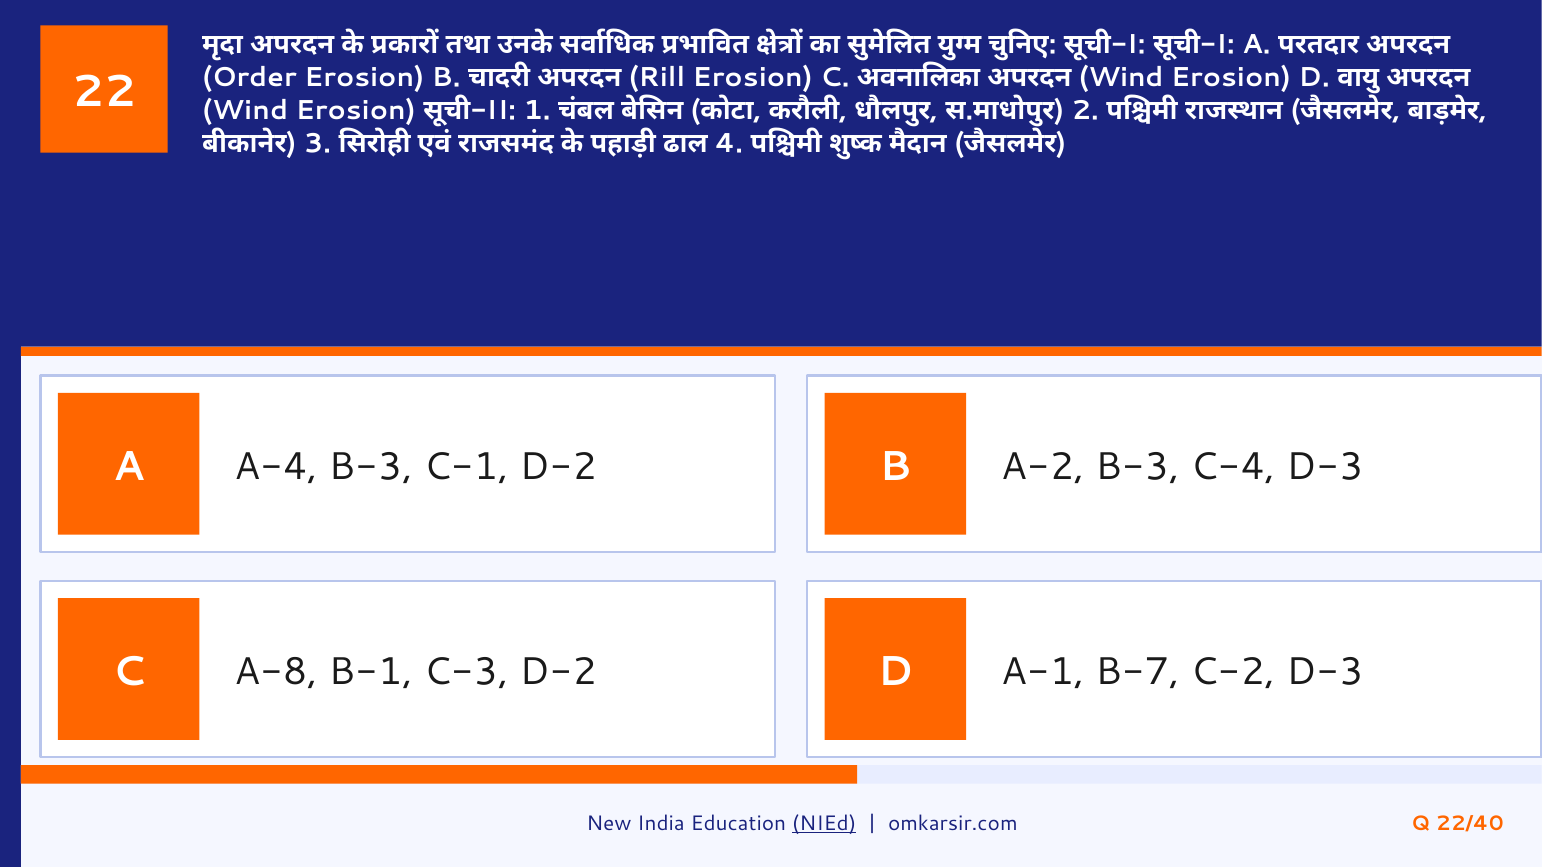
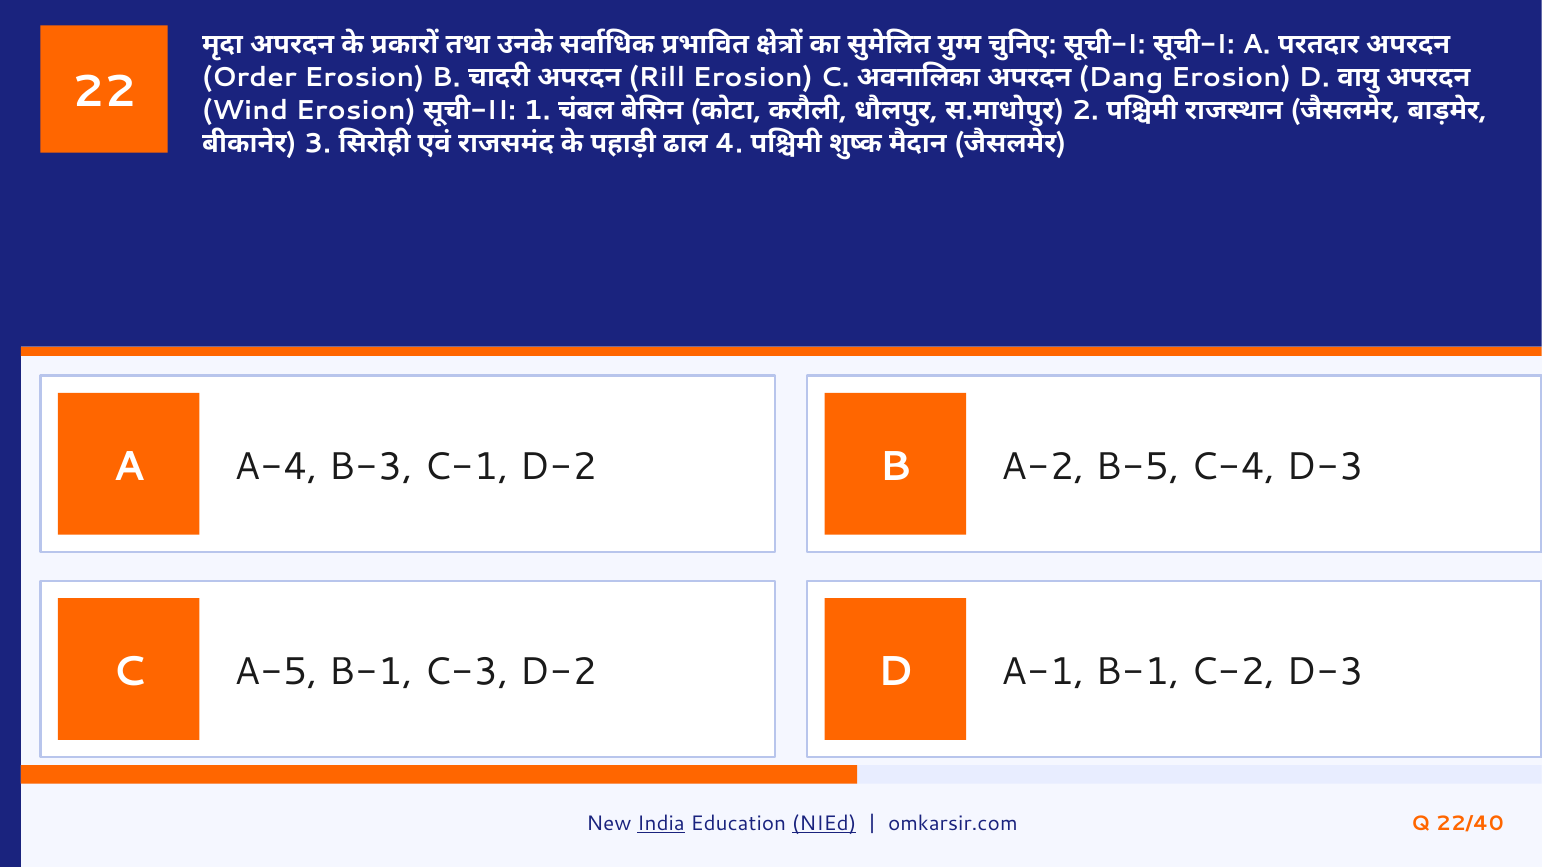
Wind at (1121, 78): Wind -> Dang
A-2 B-3: B-3 -> B-5
A-8: A-8 -> A-5
A-1 B-7: B-7 -> B-1
India underline: none -> present
